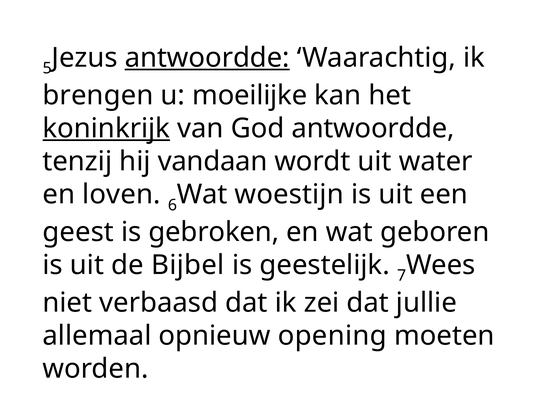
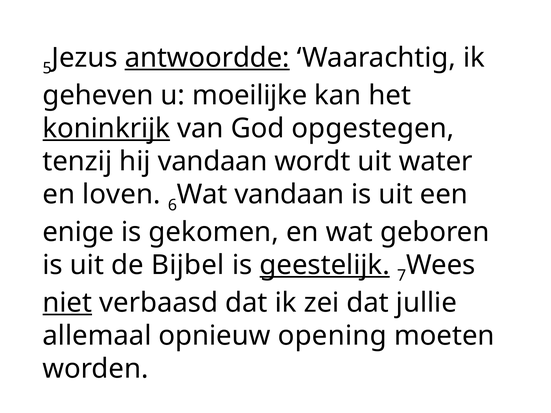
brengen: brengen -> geheven
God antwoordde: antwoordde -> opgestegen
Wat woestijn: woestijn -> vandaan
geest: geest -> enige
gebroken: gebroken -> gekomen
geestelijk underline: none -> present
niet underline: none -> present
